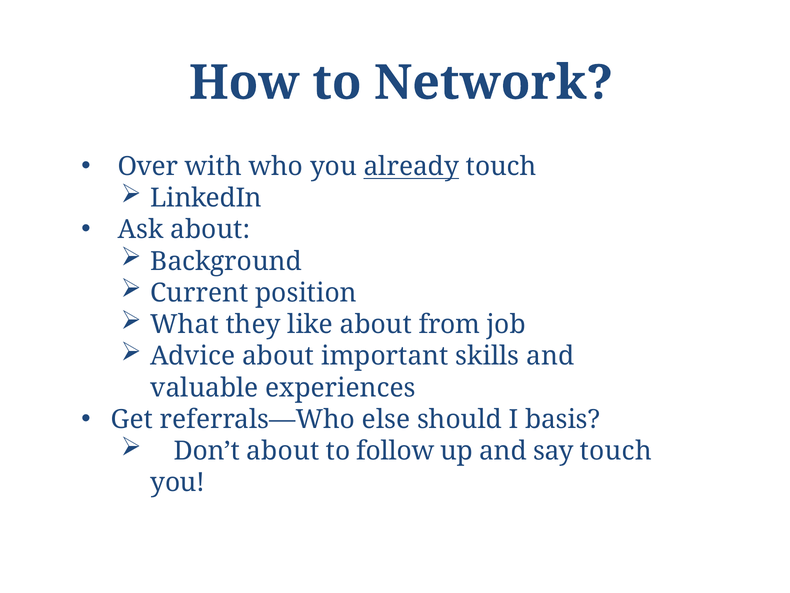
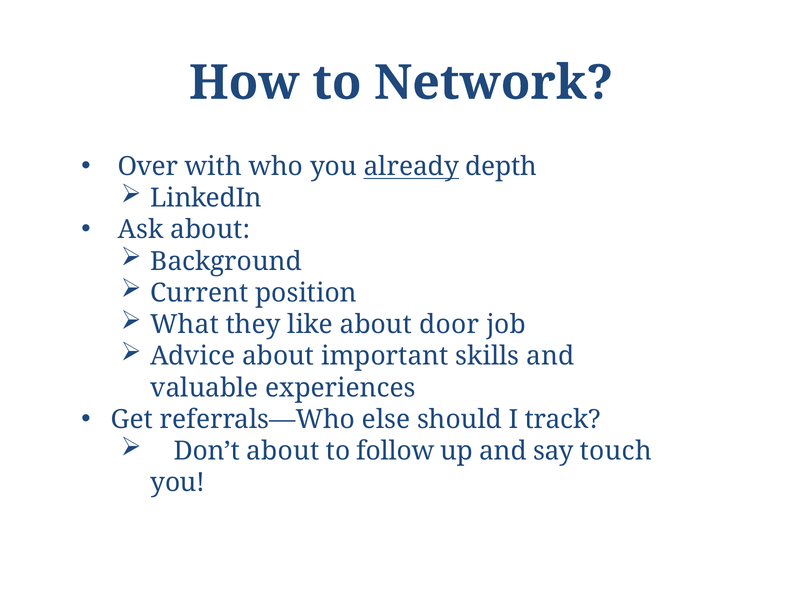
already touch: touch -> depth
from: from -> door
basis: basis -> track
